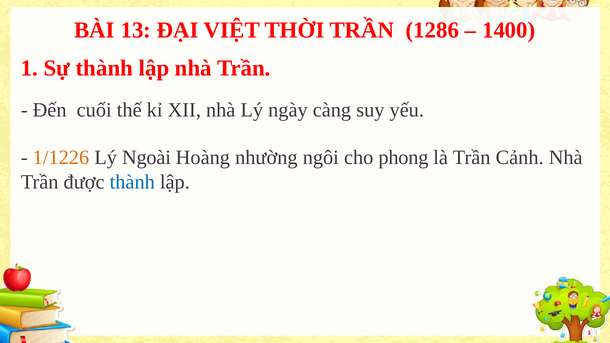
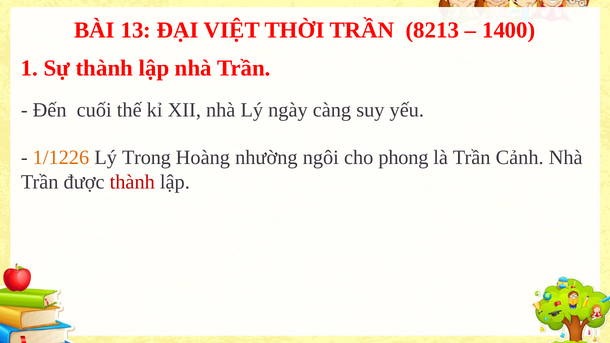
1286: 1286 -> 8213
Ngoài: Ngoài -> Trong
thành at (132, 182) colour: blue -> red
